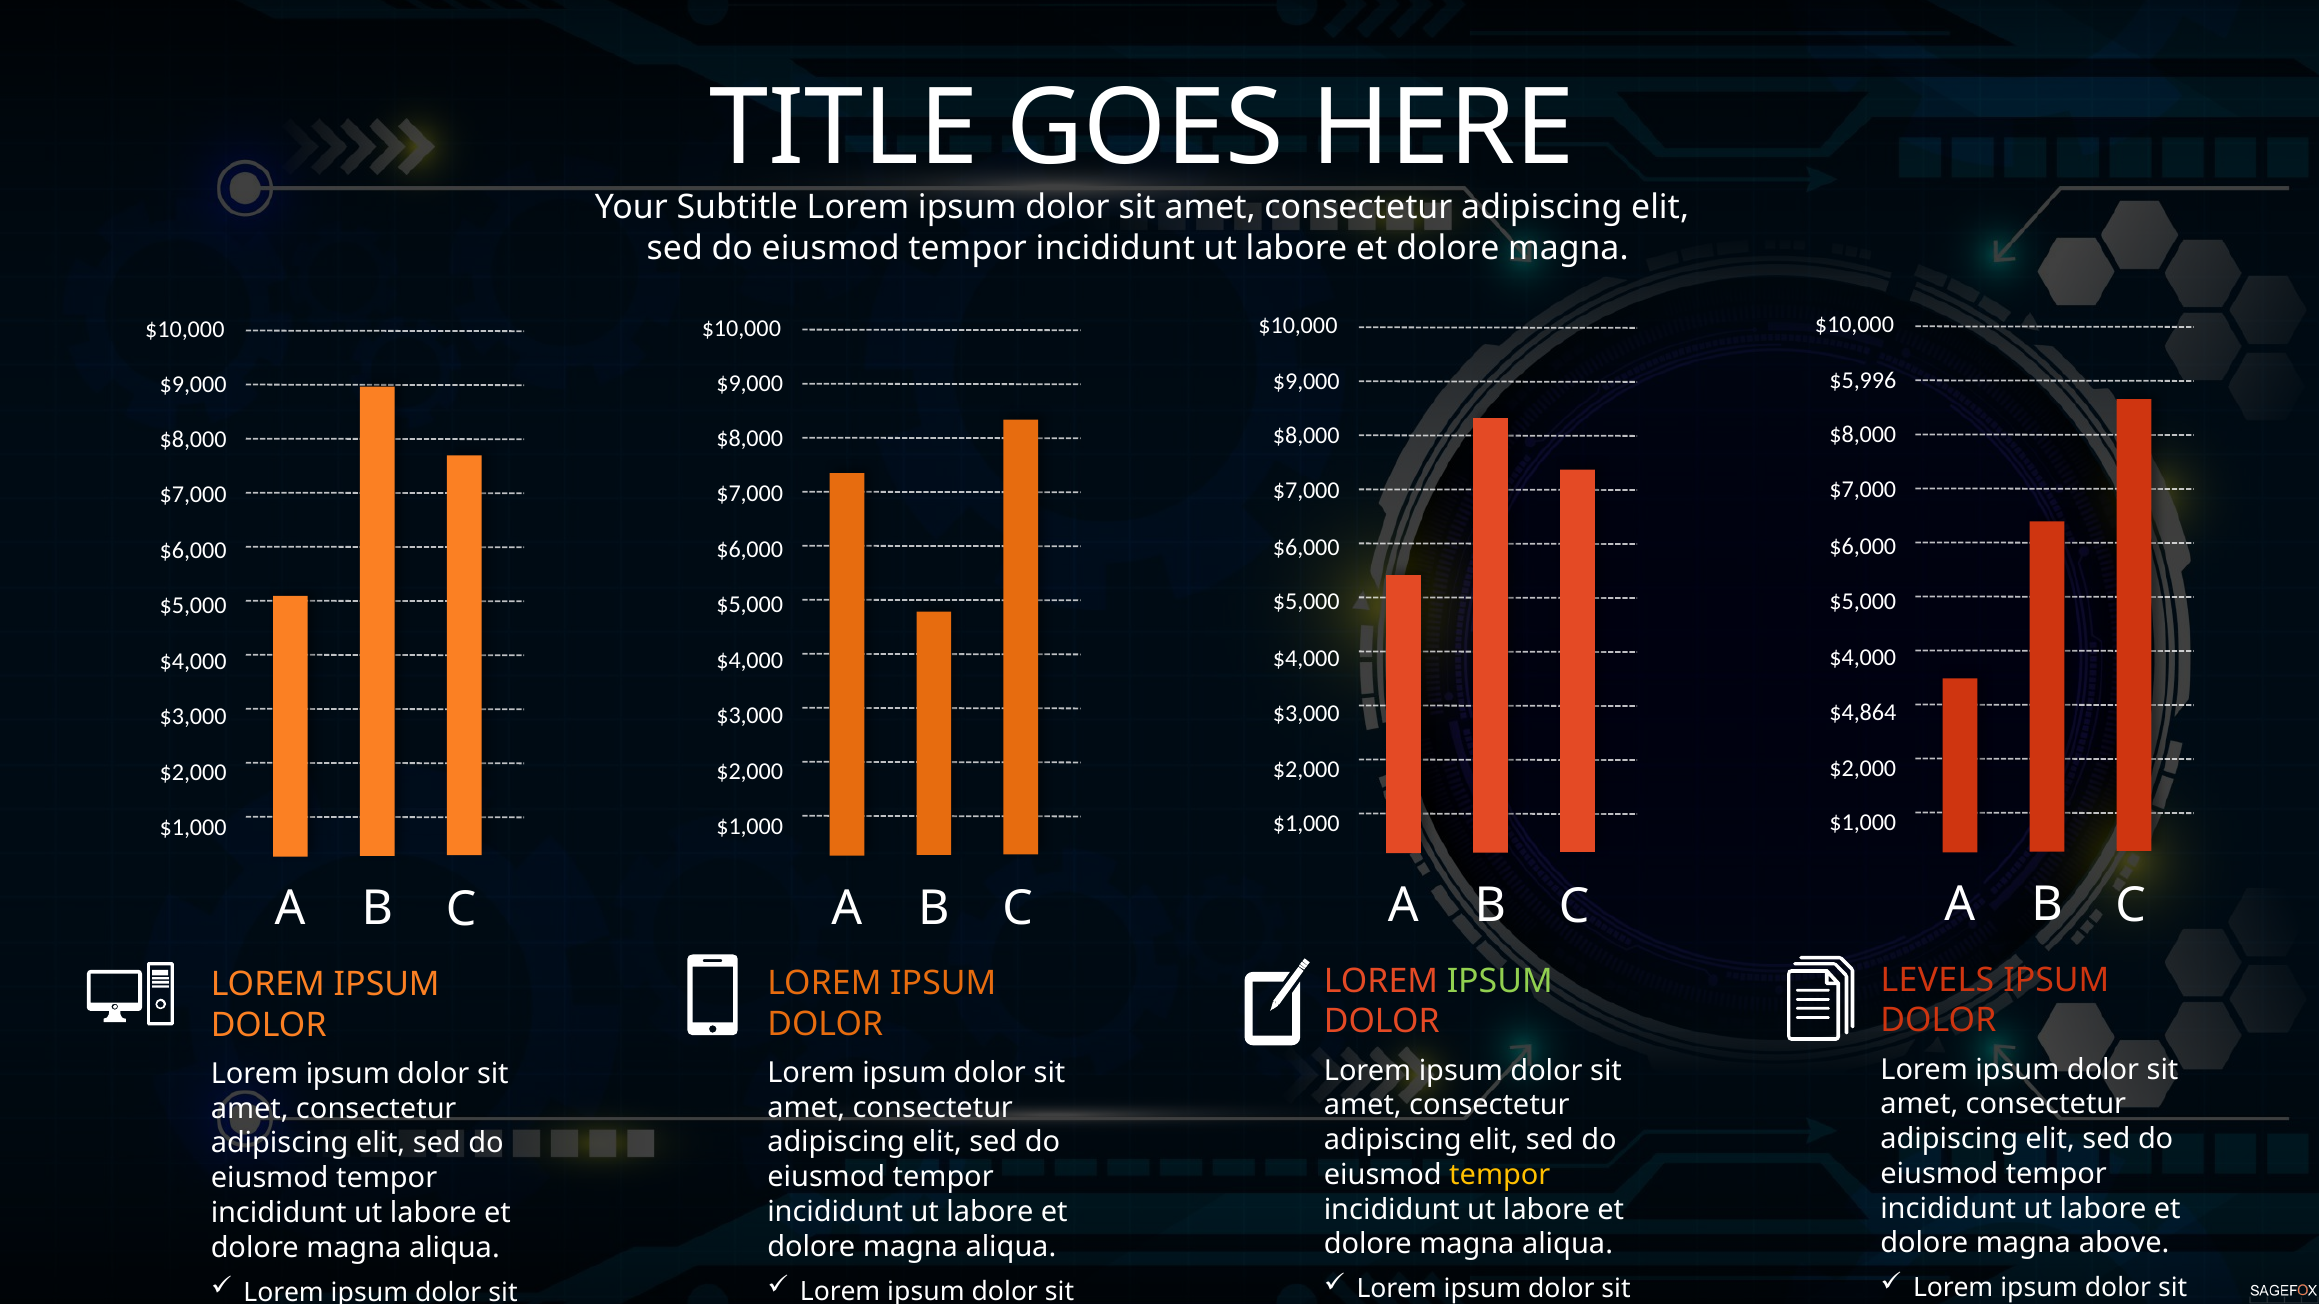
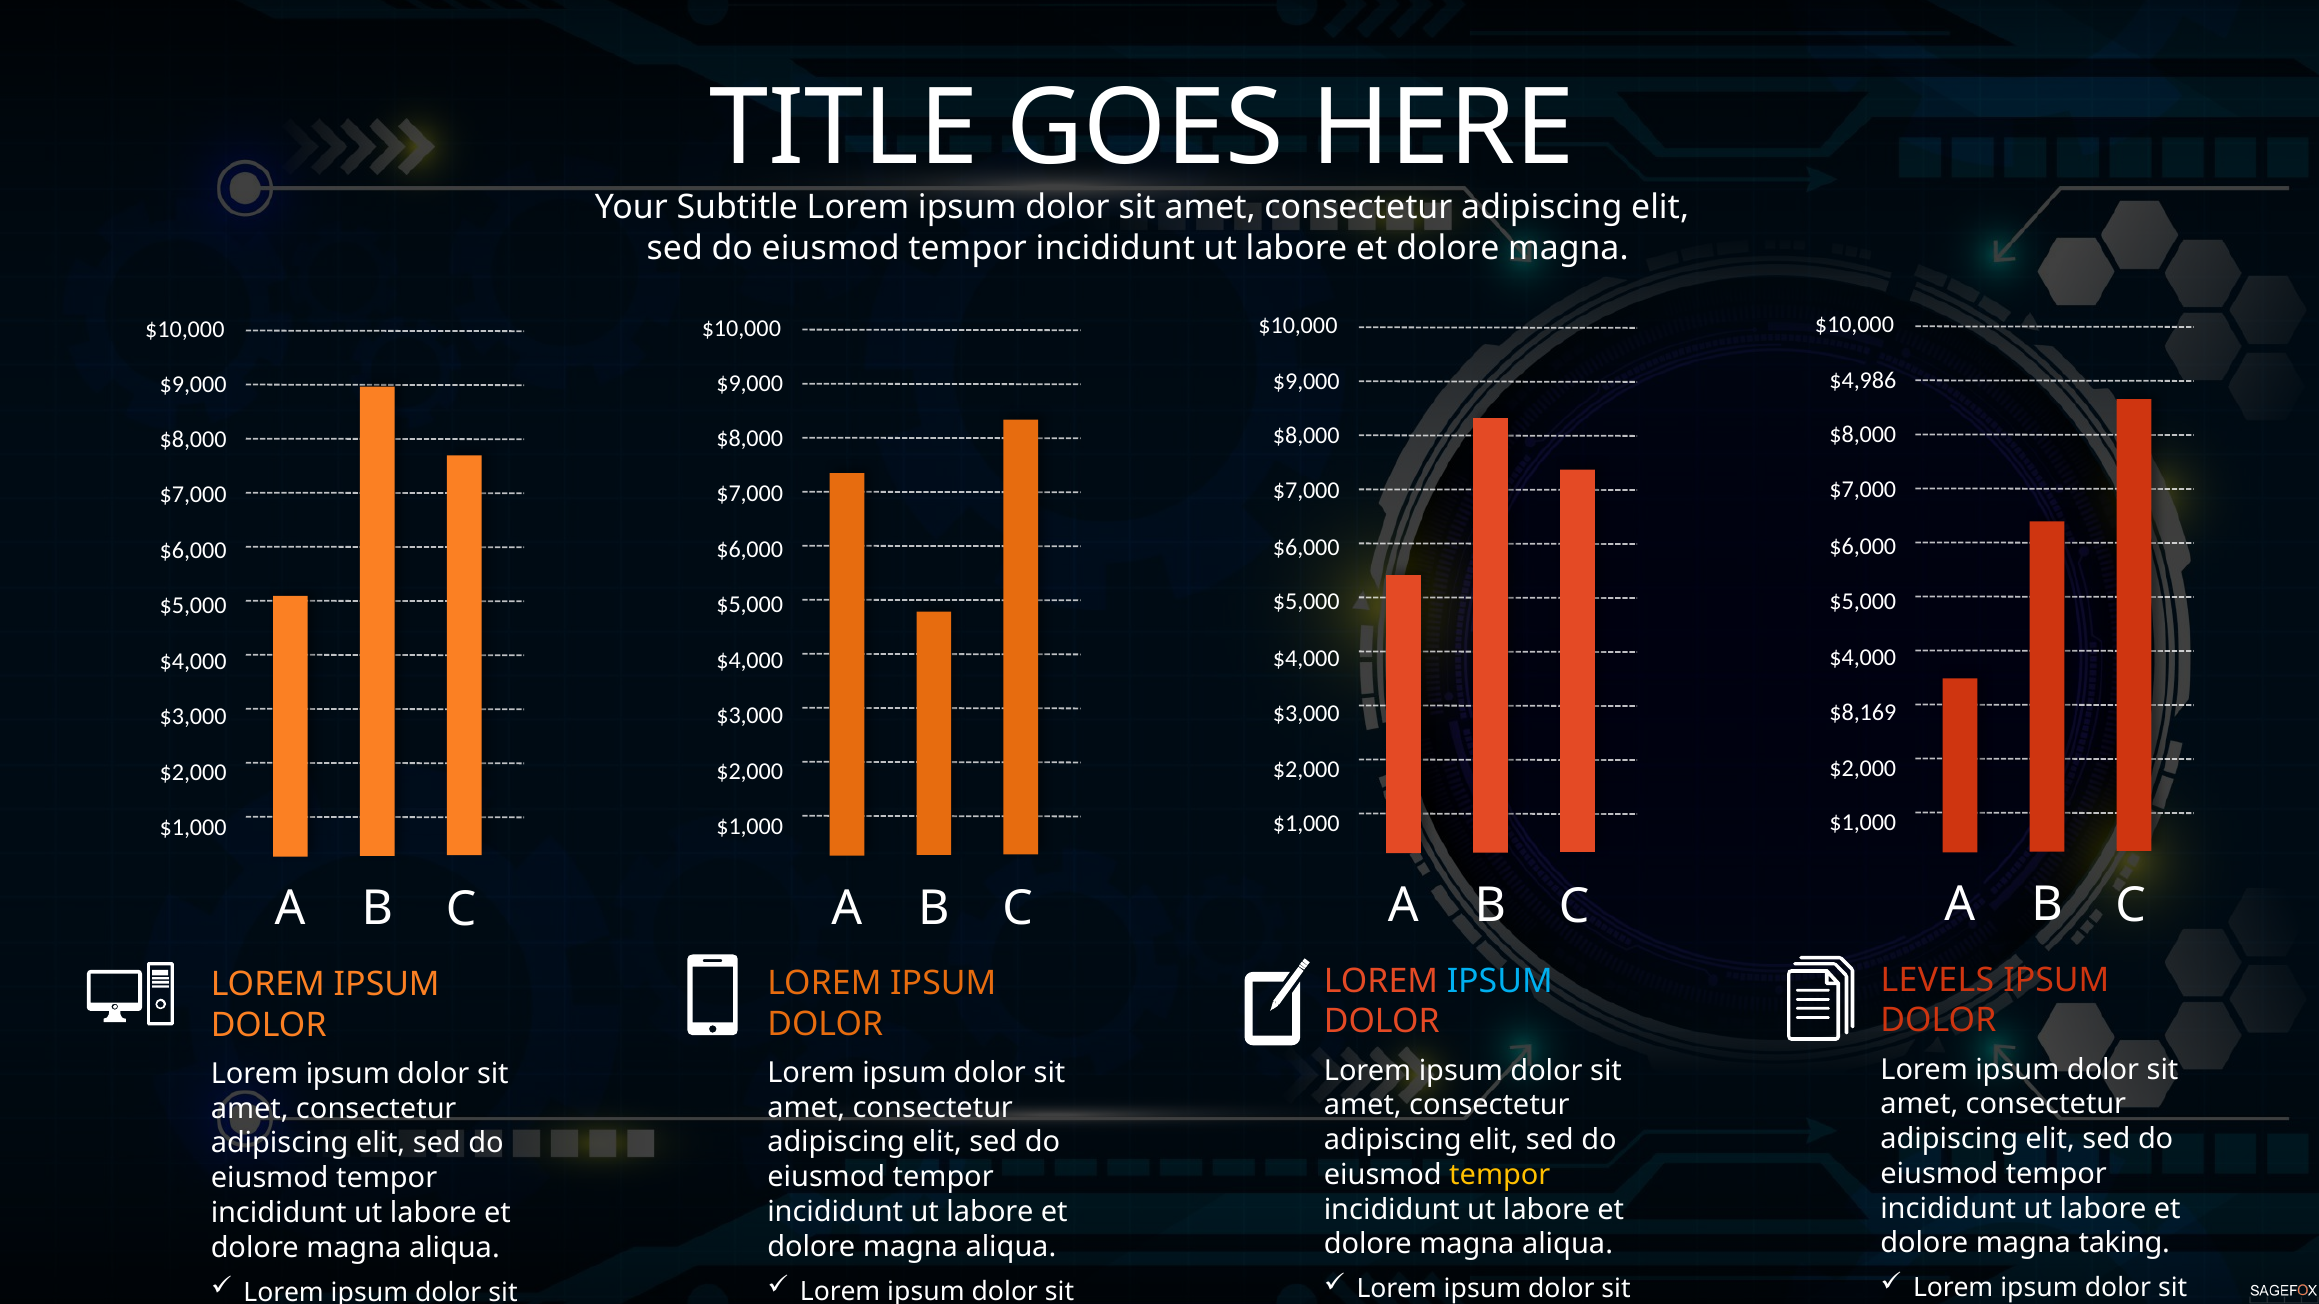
$5,996: $5,996 -> $4,986
$4,864: $4,864 -> $8,169
IPSUM at (1500, 981) colour: light green -> light blue
above: above -> taking
